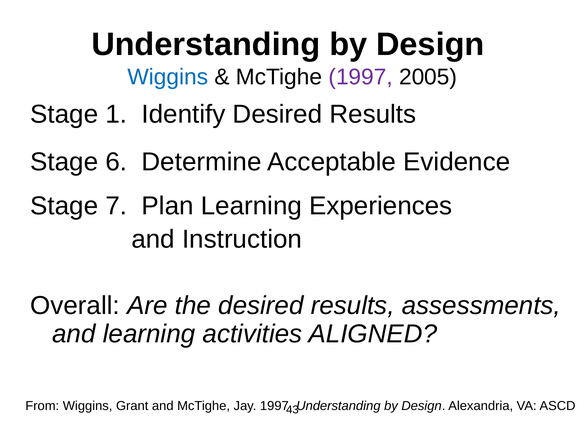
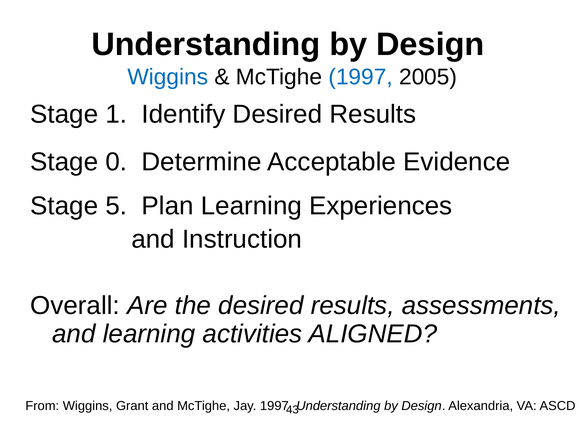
1997 at (361, 77) colour: purple -> blue
6: 6 -> 0
7: 7 -> 5
